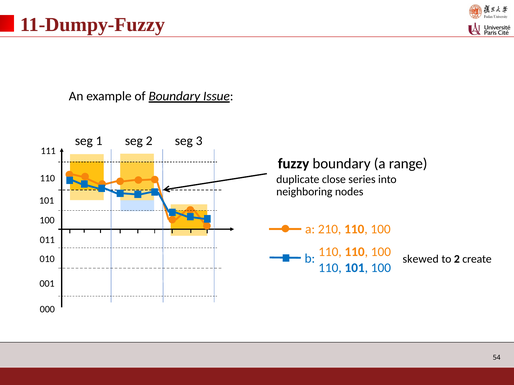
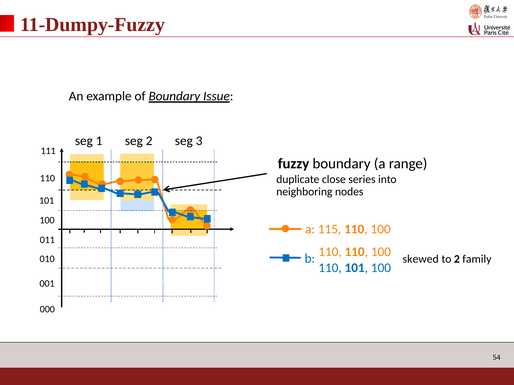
210: 210 -> 115
create: create -> family
